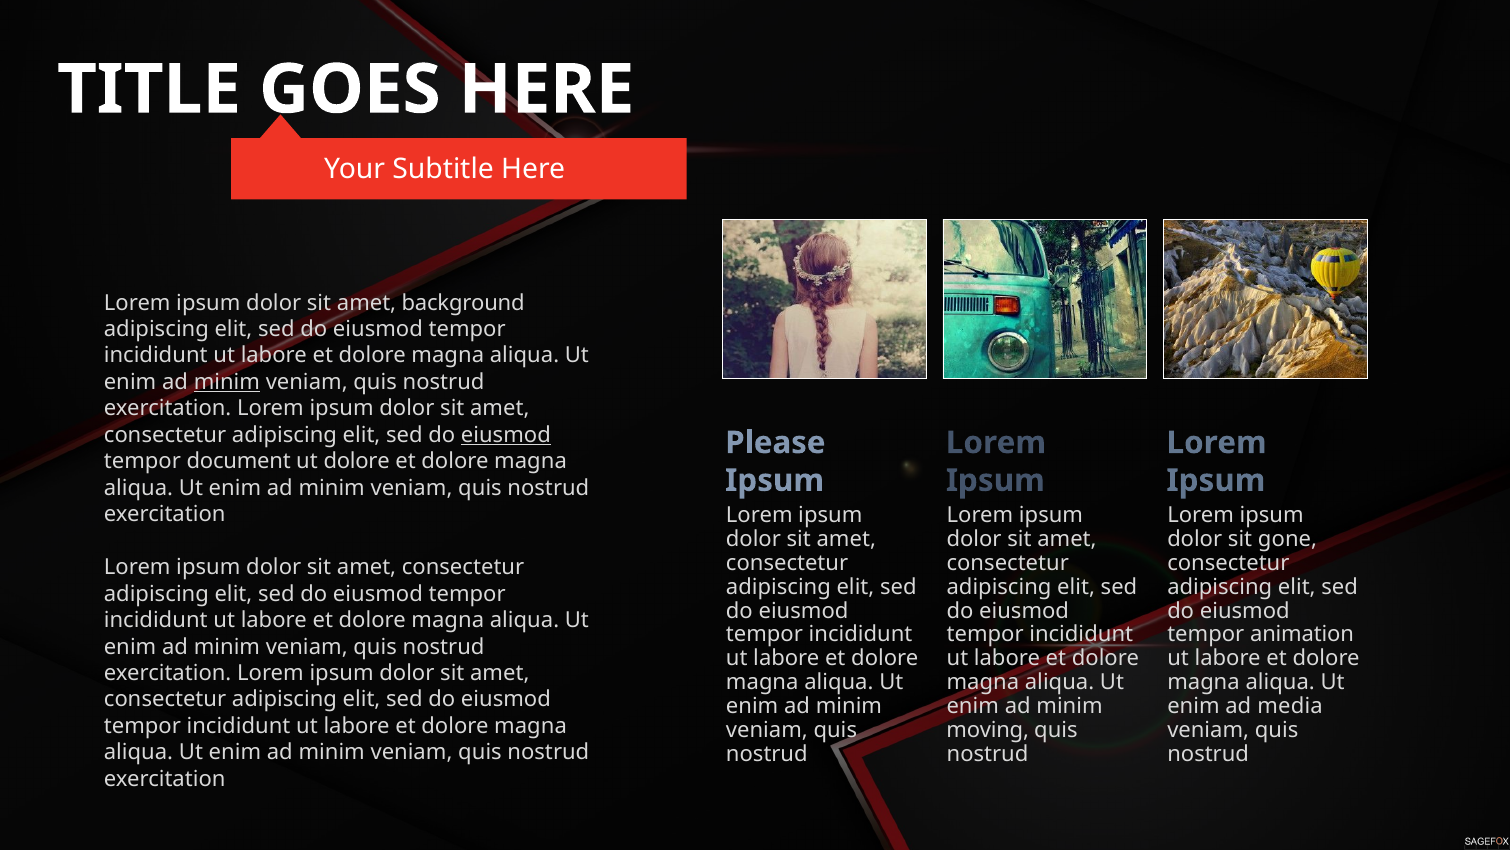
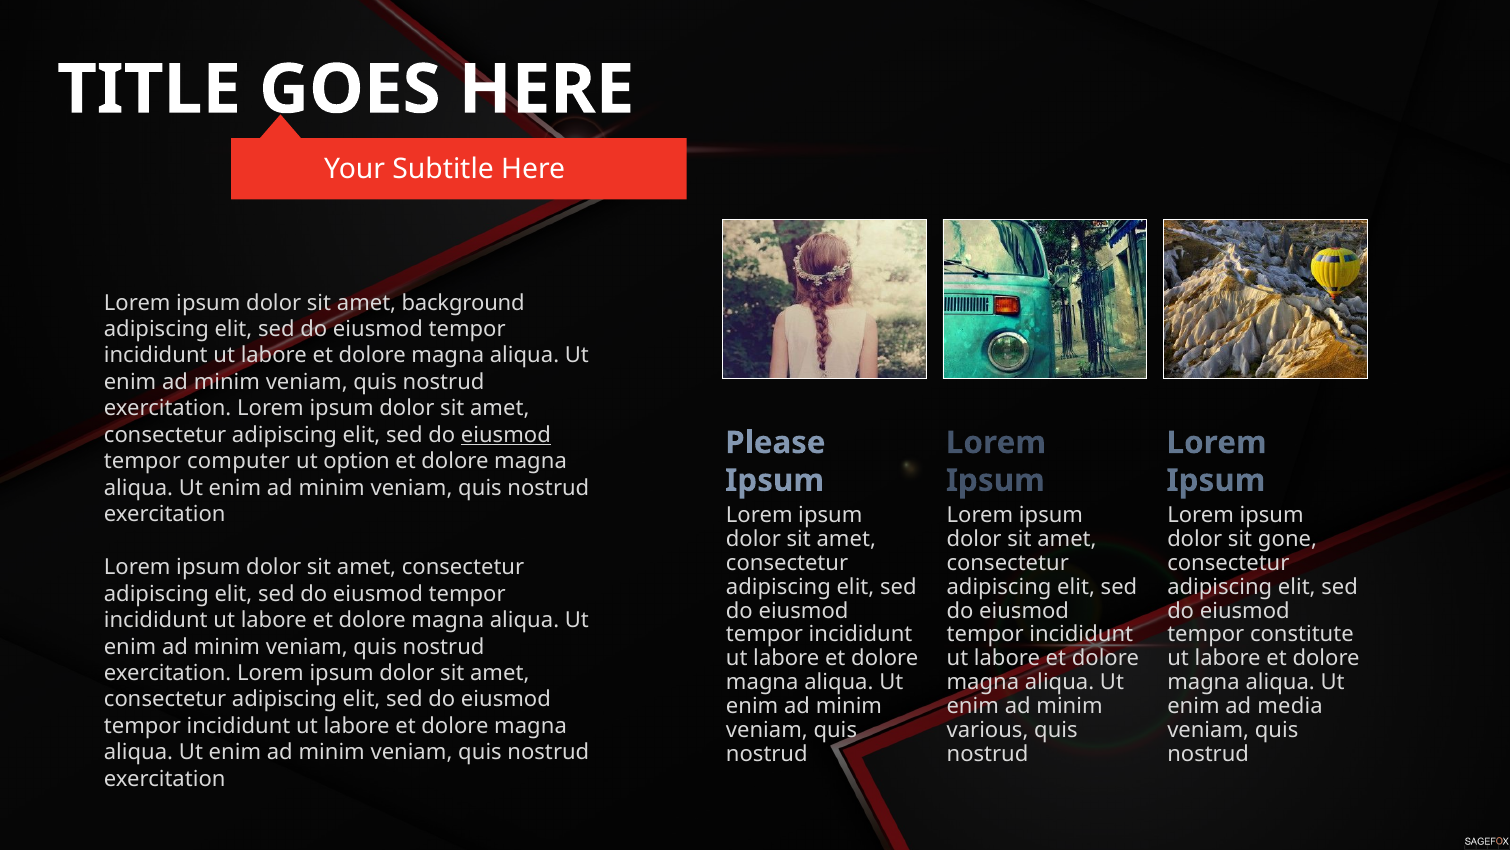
minim at (227, 382) underline: present -> none
document: document -> computer
ut dolore: dolore -> option
animation: animation -> constitute
moving: moving -> various
